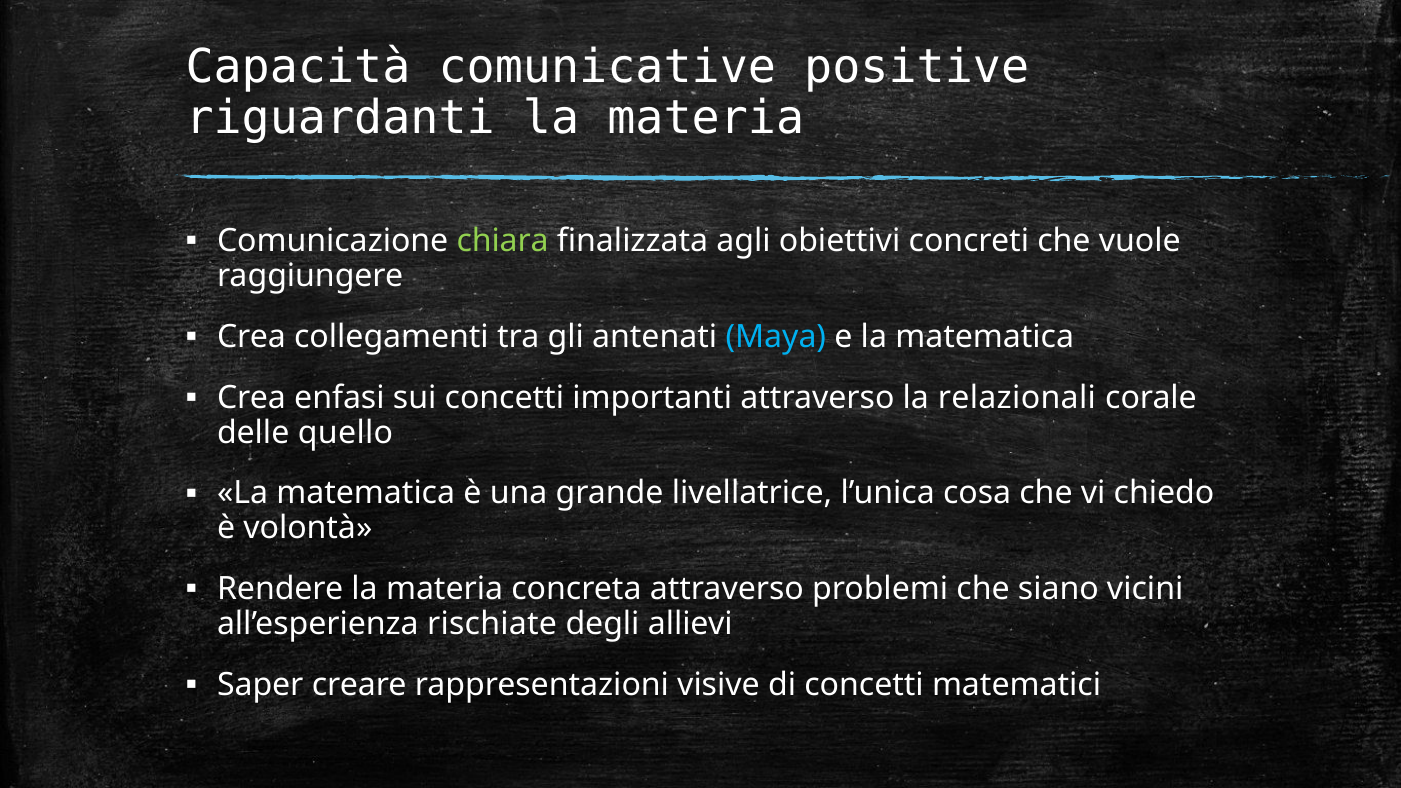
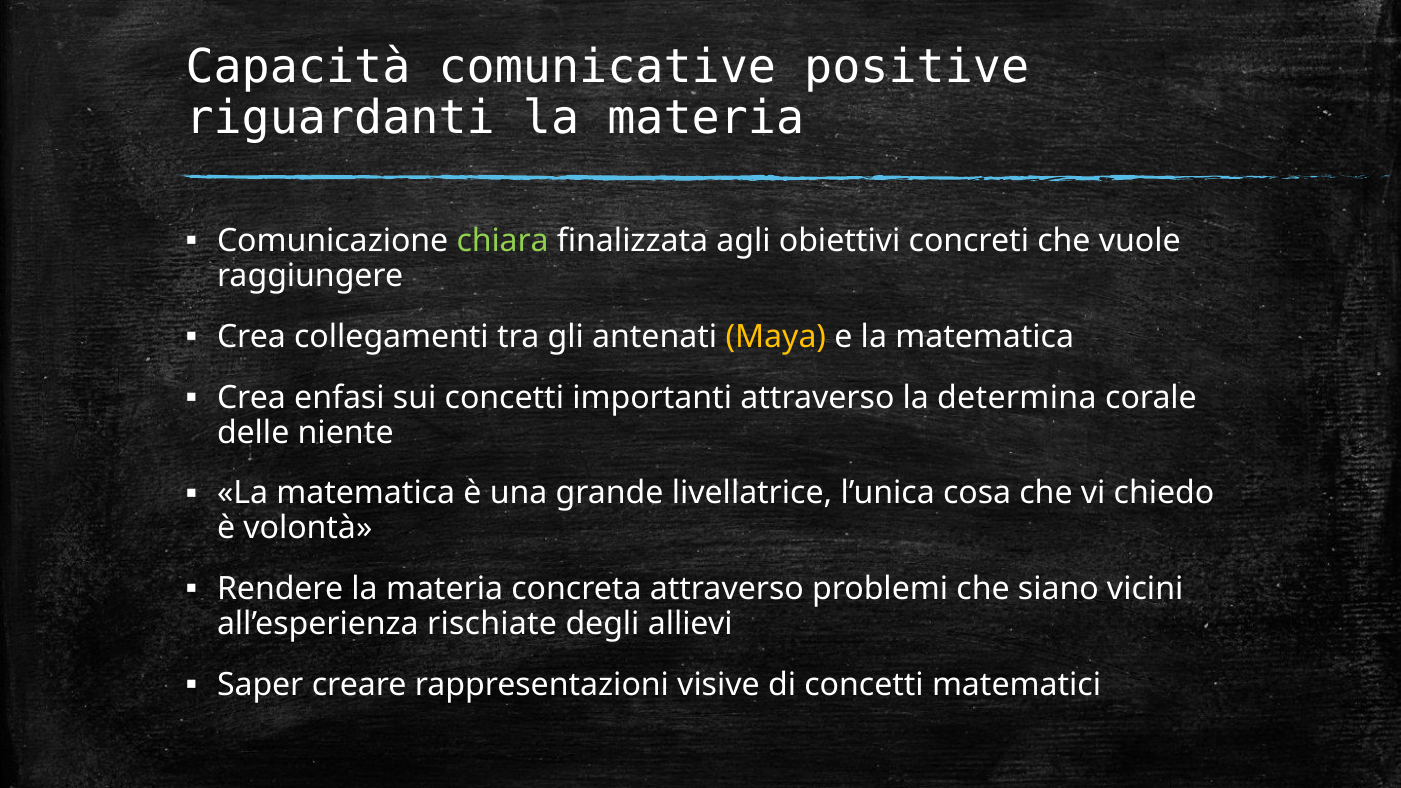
Maya colour: light blue -> yellow
relazionali: relazionali -> determina
quello: quello -> niente
